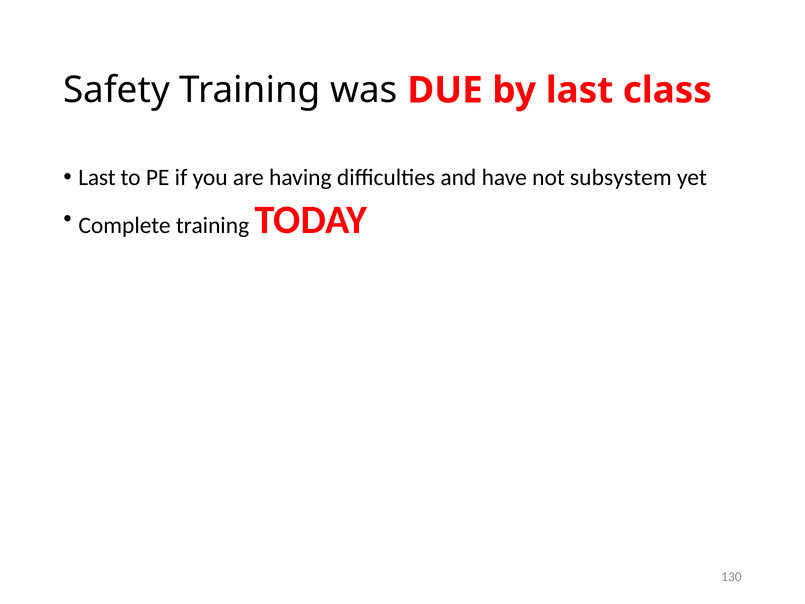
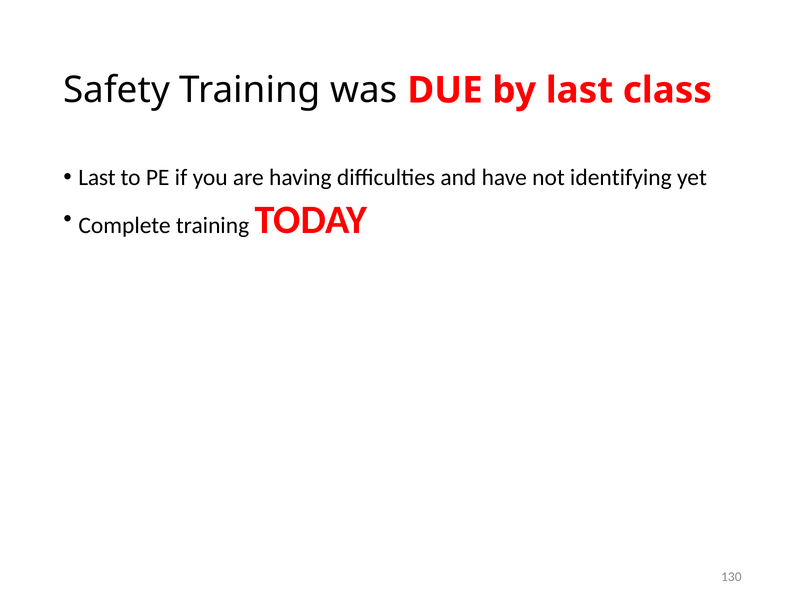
subsystem: subsystem -> identifying
